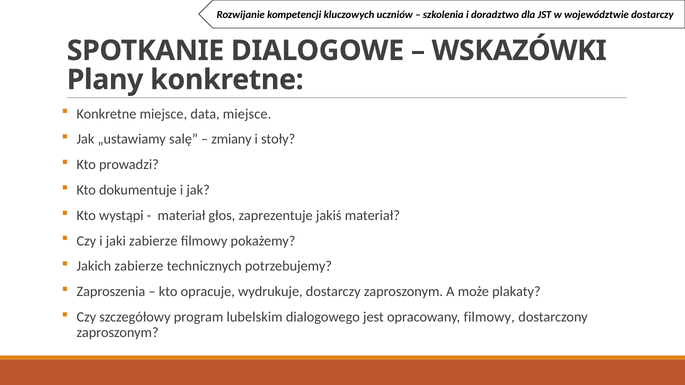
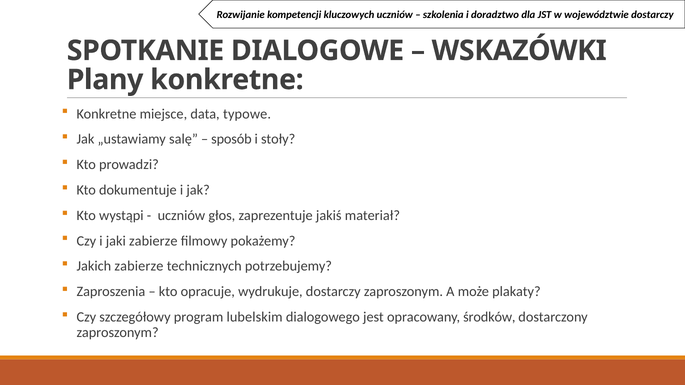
data miejsce: miejsce -> typowe
zmiany: zmiany -> sposób
materiał at (181, 216): materiał -> uczniów
opracowany filmowy: filmowy -> środków
